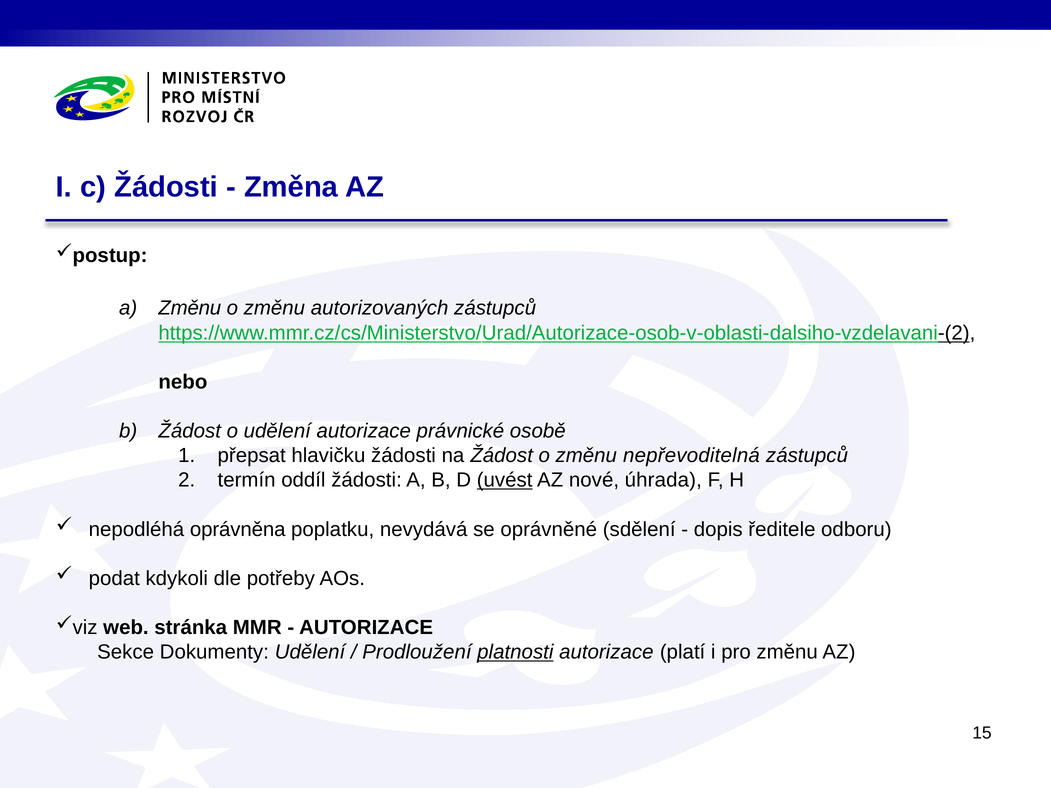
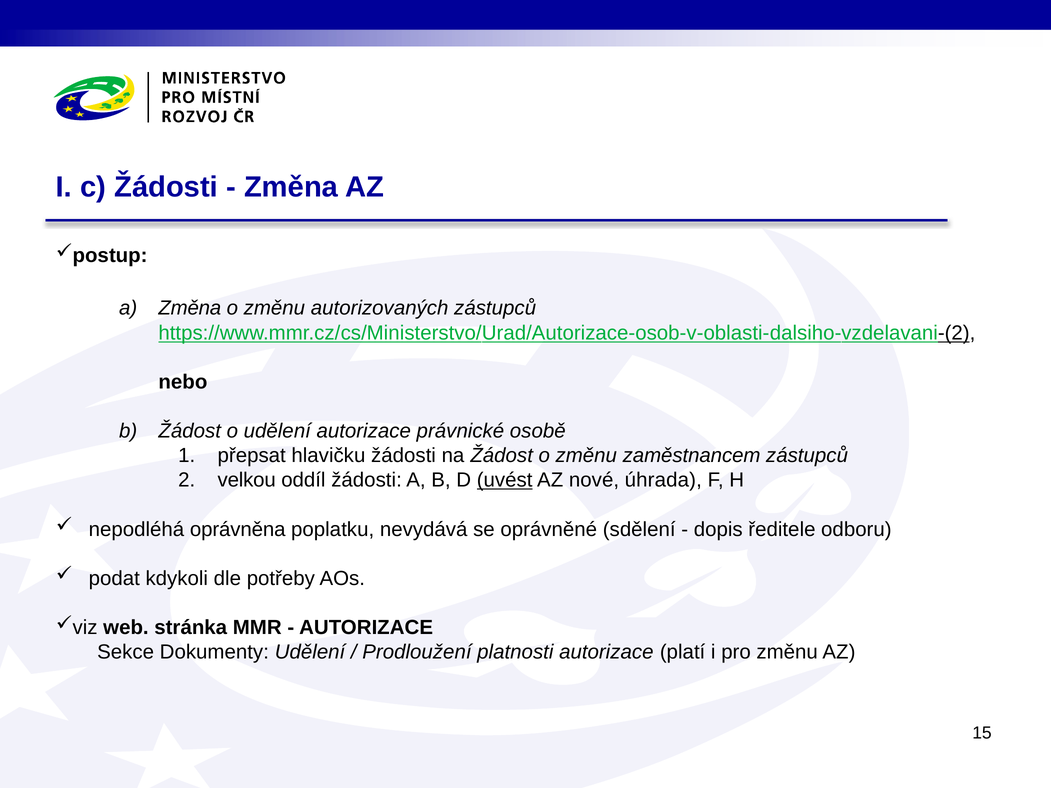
a Změnu: Změnu -> Změna
nepřevoditelná: nepřevoditelná -> zaměstnancem
termín: termín -> velkou
platnosti underline: present -> none
